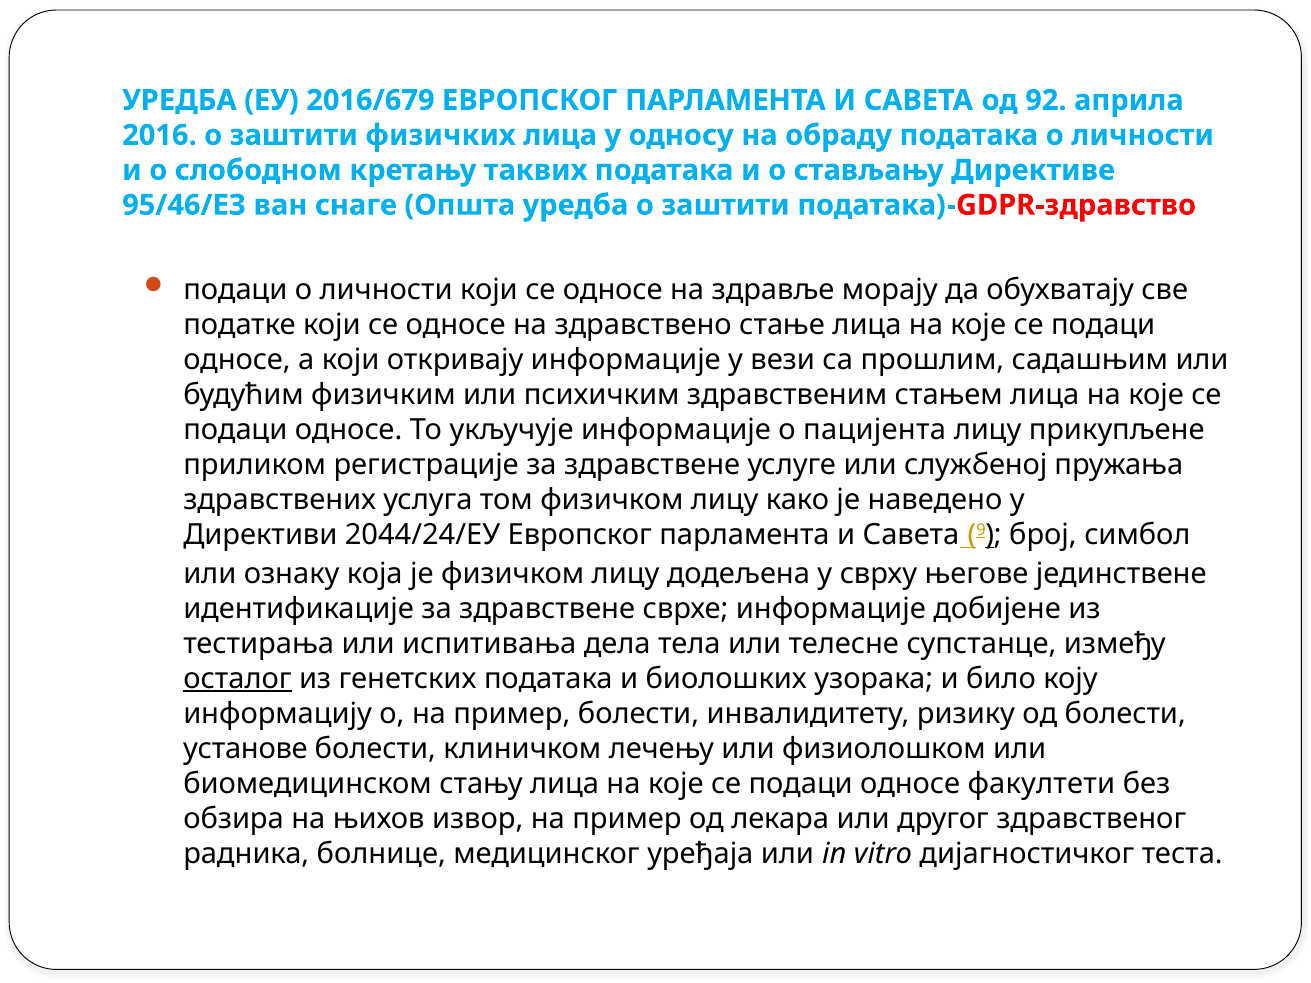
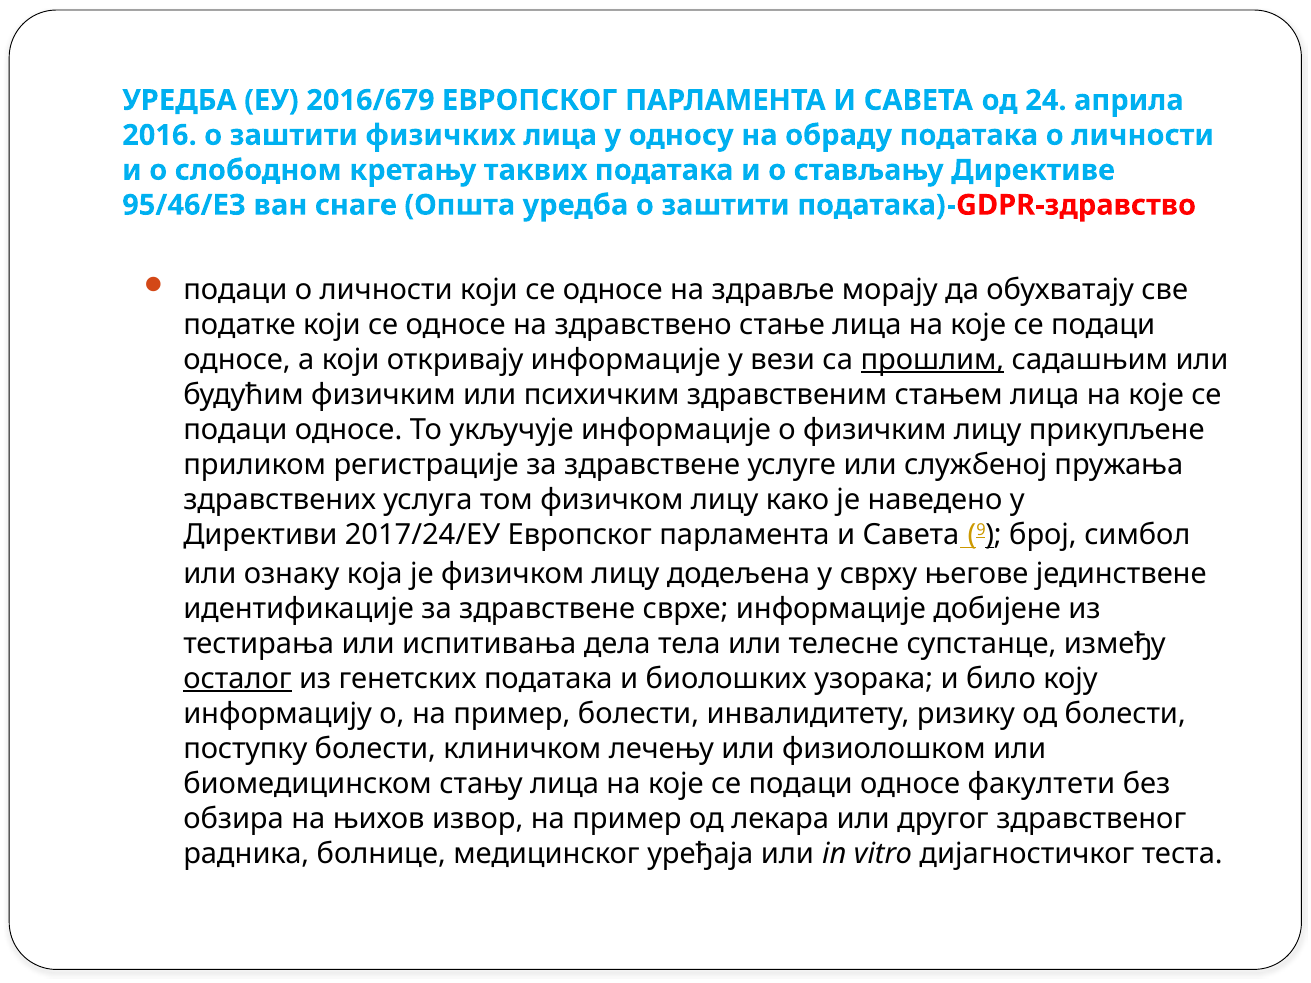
92: 92 -> 24
прошлим underline: none -> present
о пацијента: пацијента -> физичким
2044/24/ЕУ: 2044/24/ЕУ -> 2017/24/ЕУ
установе: установе -> поступку
